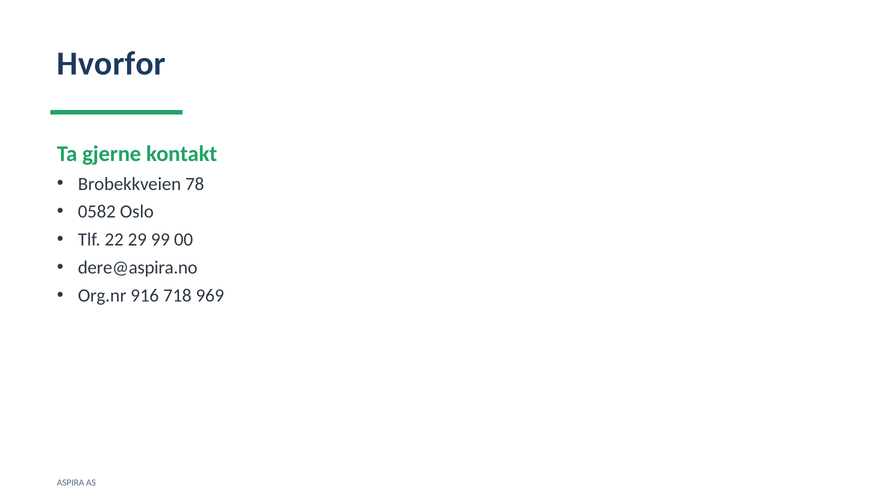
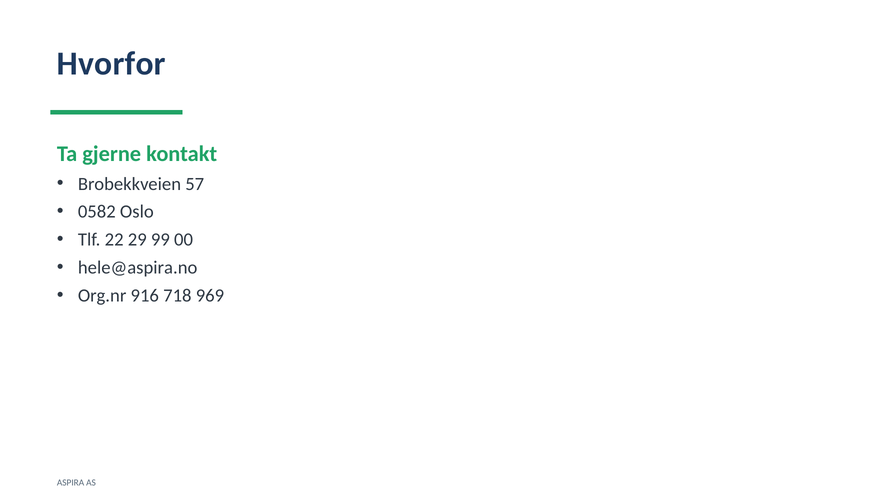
78: 78 -> 57
dere@aspira.no: dere@aspira.no -> hele@aspira.no
